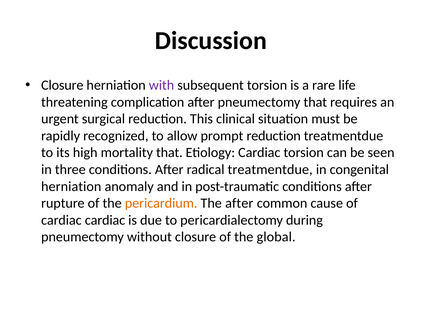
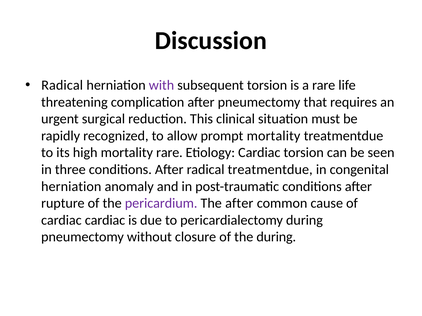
Closure at (62, 85): Closure -> Radical
prompt reduction: reduction -> mortality
mortality that: that -> rare
pericardium colour: orange -> purple
the global: global -> during
